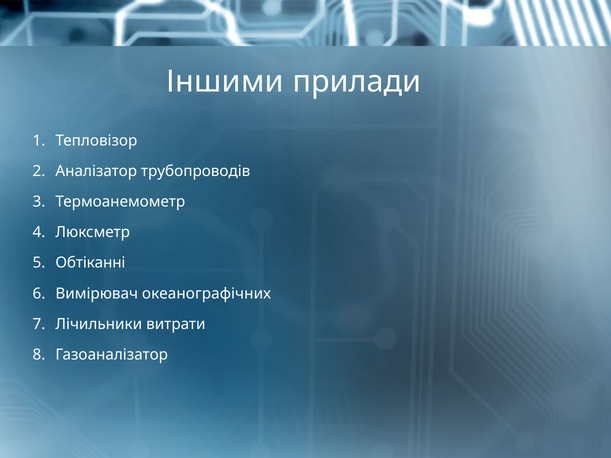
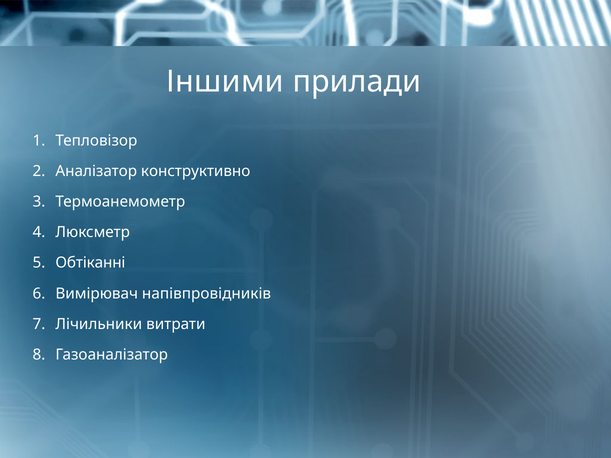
трубопроводів: трубопроводів -> конструктивно
океанографічних: океанографічних -> напівпровідників
